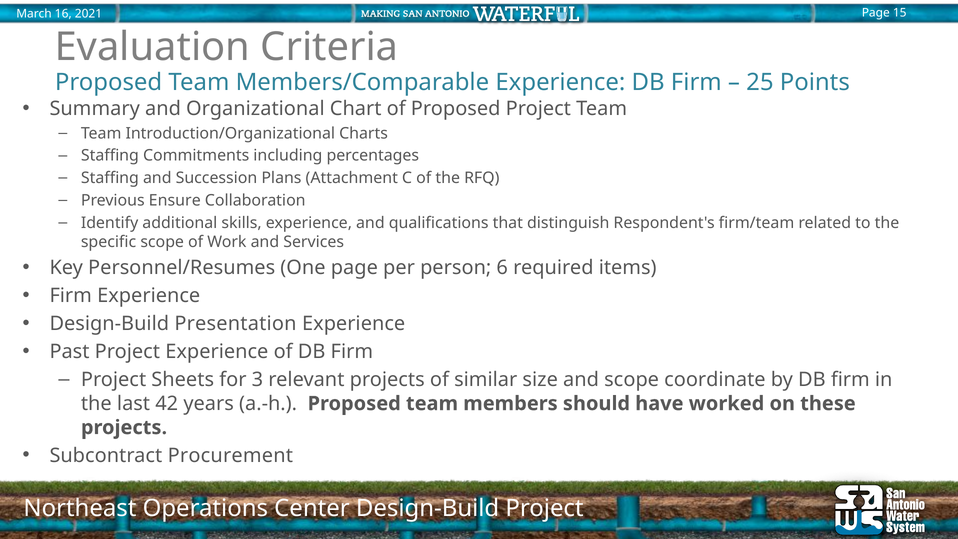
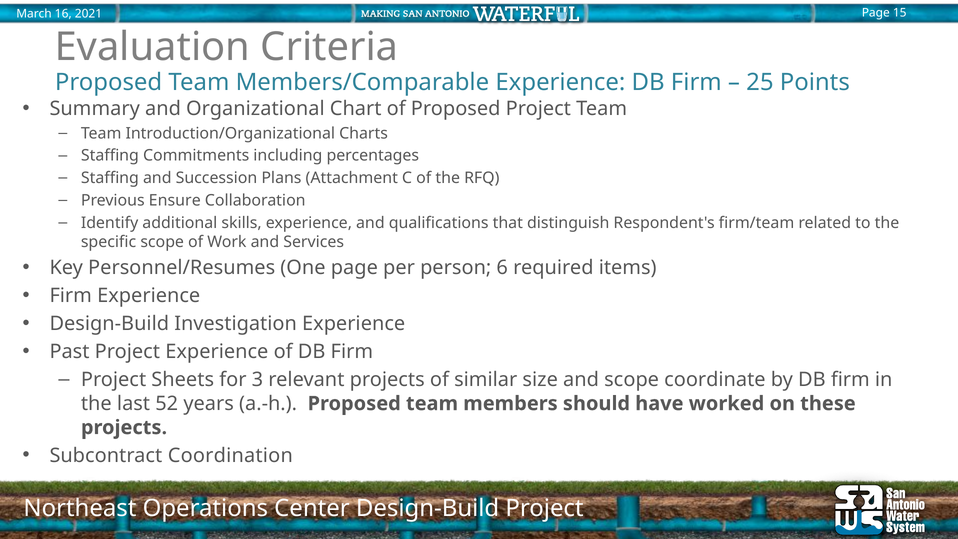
Presentation: Presentation -> Investigation
42: 42 -> 52
Procurement: Procurement -> Coordination
